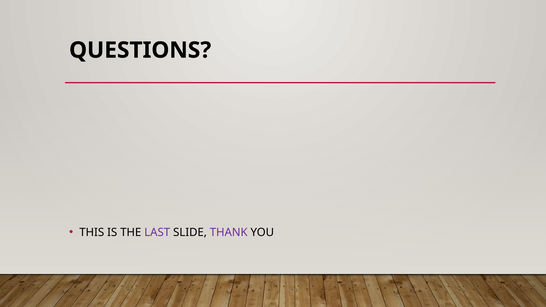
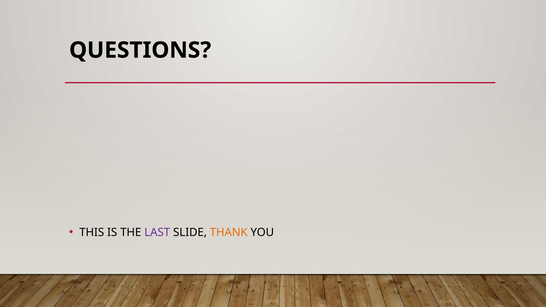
THANK colour: purple -> orange
